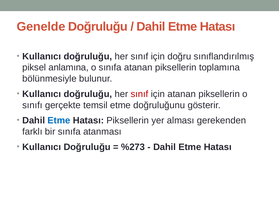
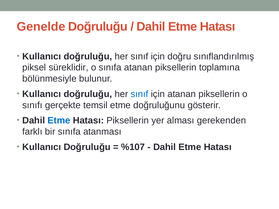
anlamına: anlamına -> süreklidir
sınıf at (140, 94) colour: red -> blue
%273: %273 -> %107
